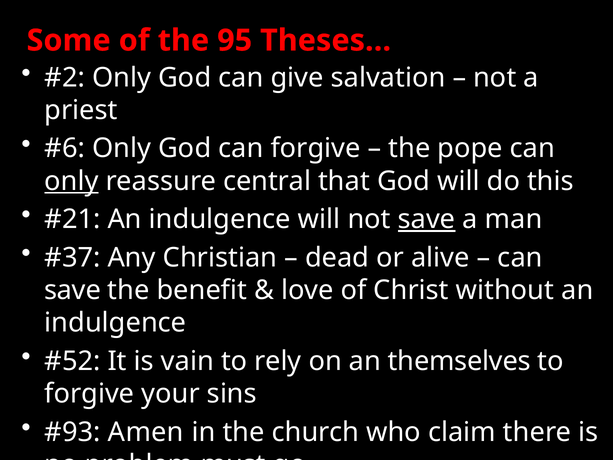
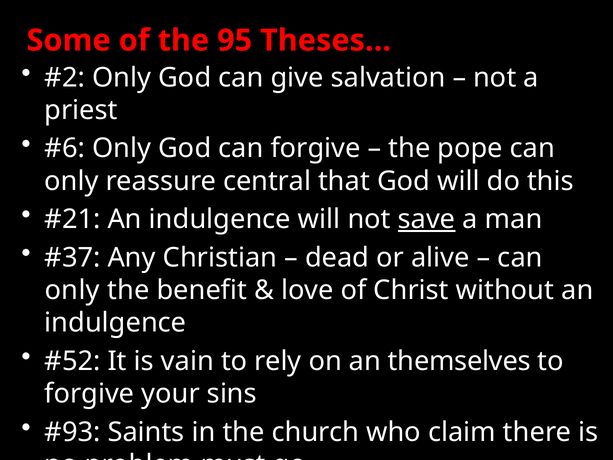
only at (72, 181) underline: present -> none
save at (73, 290): save -> only
Amen: Amen -> Saints
